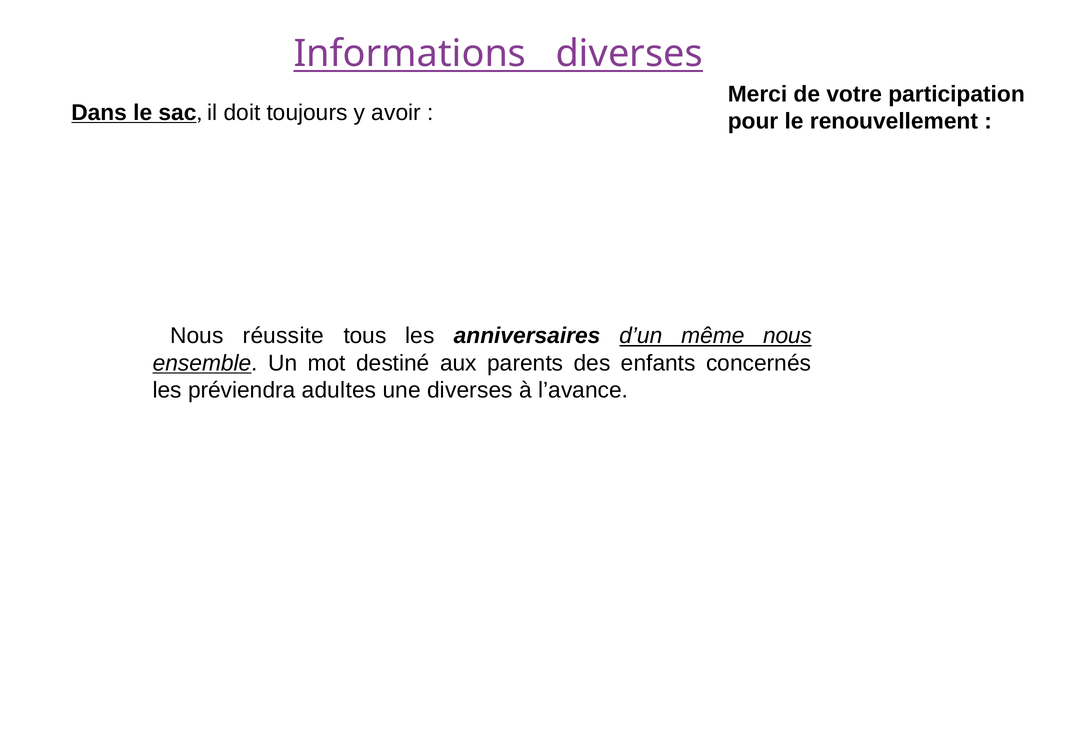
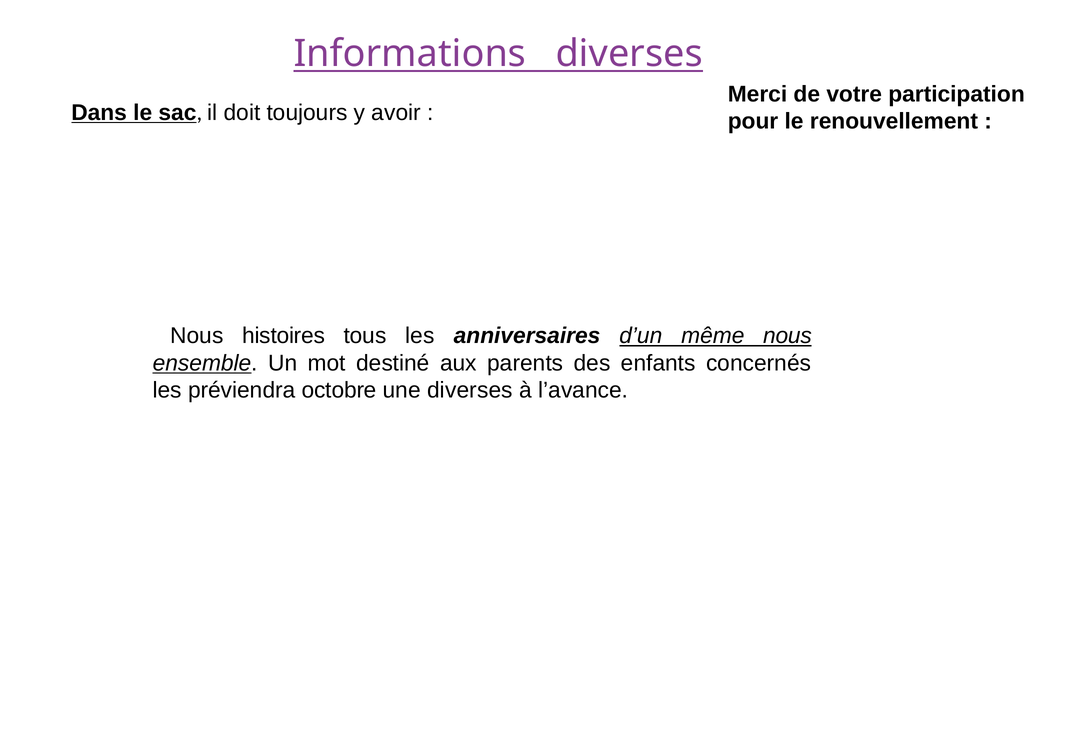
réussite: réussite -> histoires
adultes: adultes -> octobre
